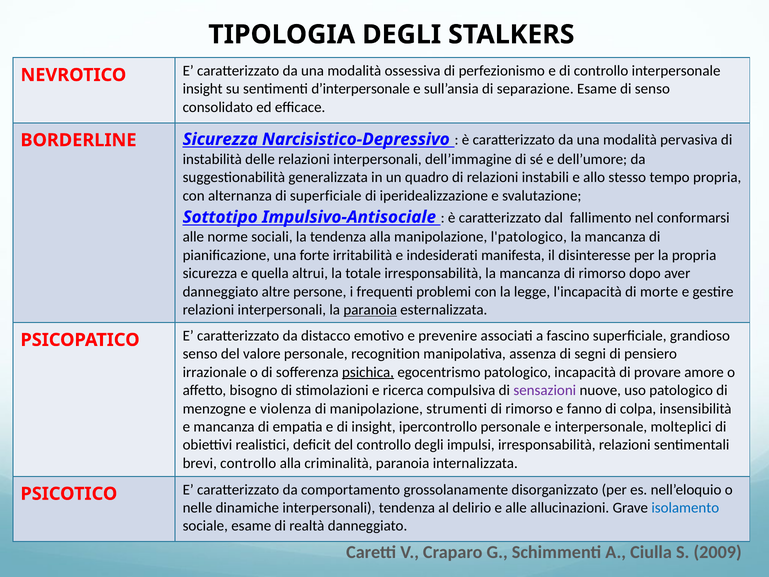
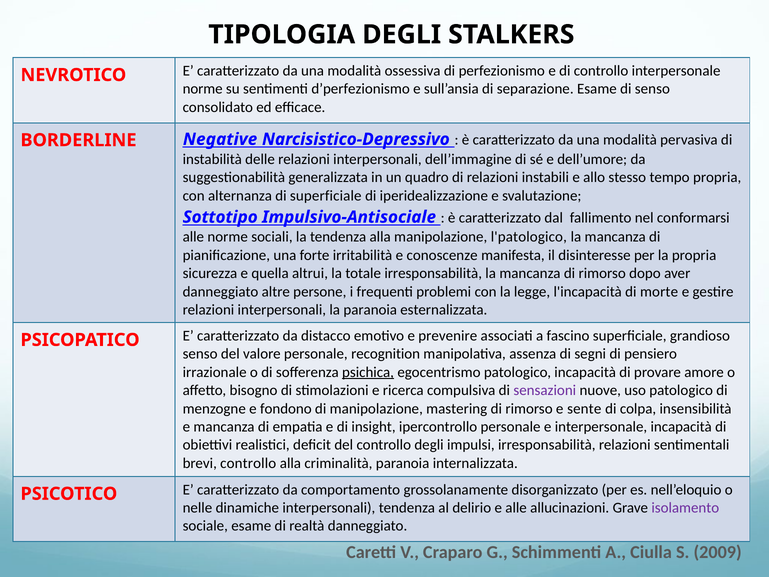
insight at (203, 89): insight -> norme
d’interpersonale: d’interpersonale -> d’perfezionismo
BORDERLINE Sicurezza: Sicurezza -> Negative
indesiderati: indesiderati -> conoscenze
paranoia at (370, 310) underline: present -> none
violenza: violenza -> fondono
strumenti: strumenti -> mastering
fanno: fanno -> sente
interpersonale molteplici: molteplici -> incapacità
isolamento colour: blue -> purple
